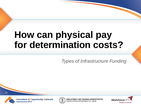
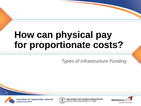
determination: determination -> proportionate
